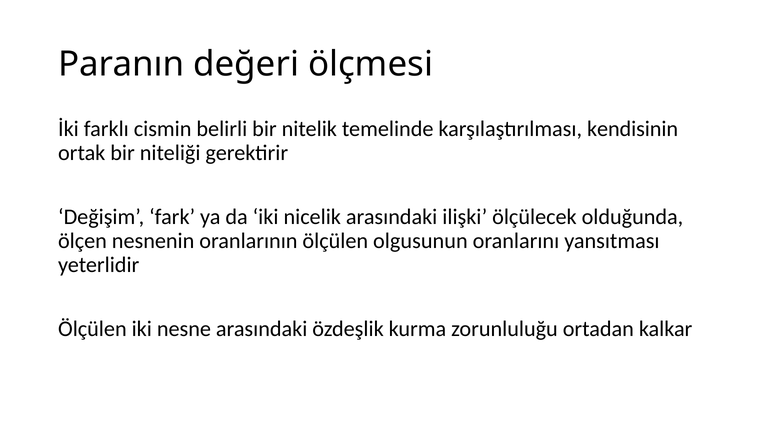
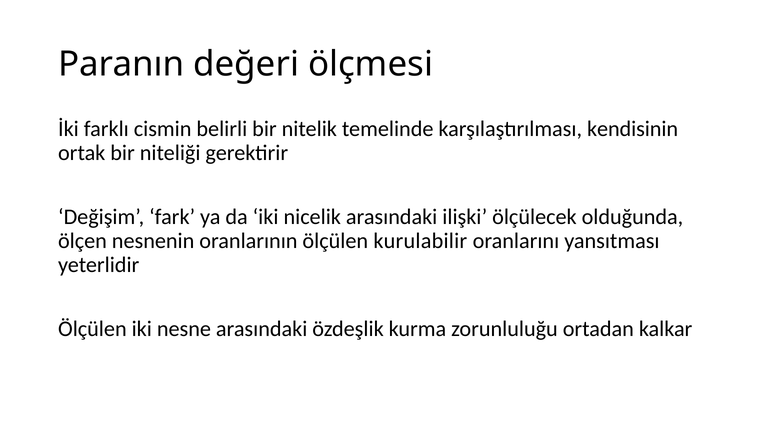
olgusunun: olgusunun -> kurulabilir
